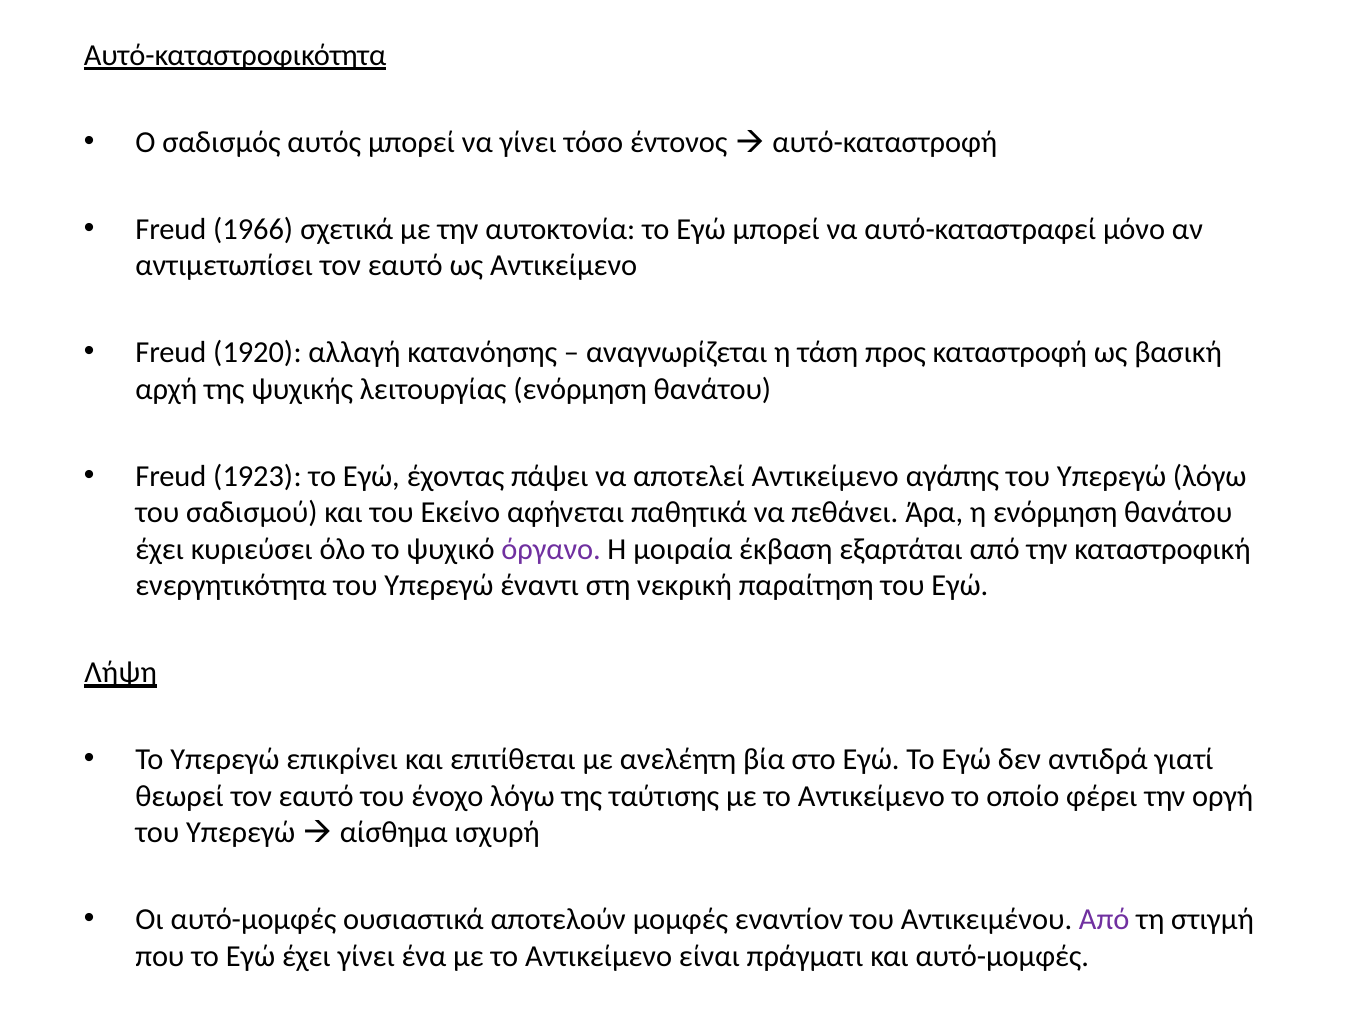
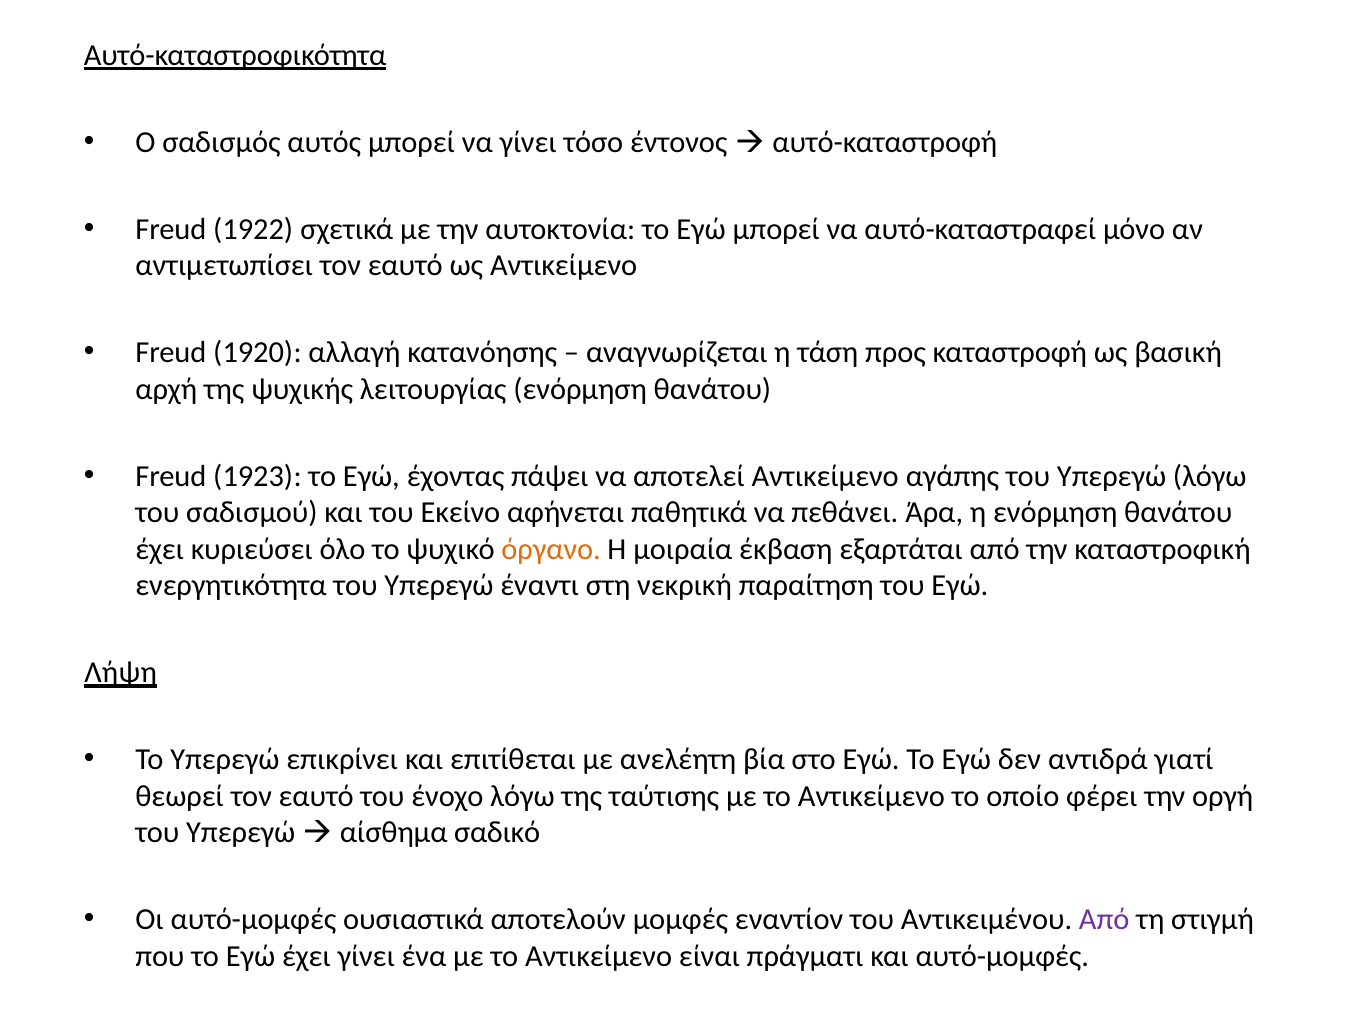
1966: 1966 -> 1922
όργανο colour: purple -> orange
ισχυρή: ισχυρή -> σαδικό
